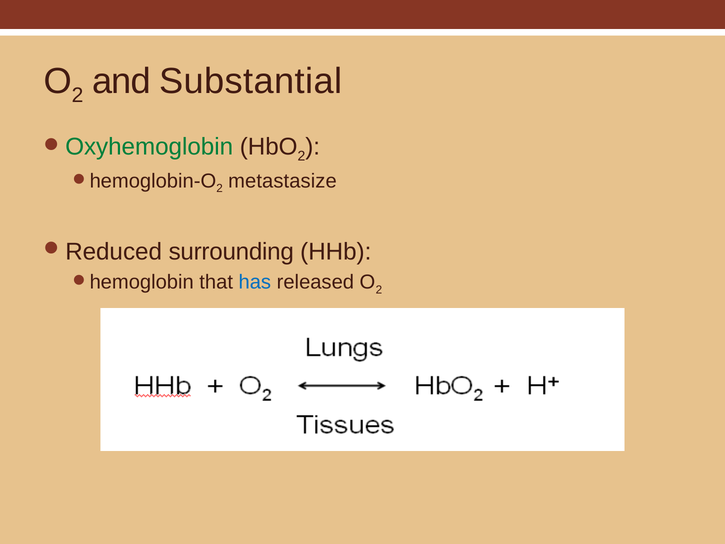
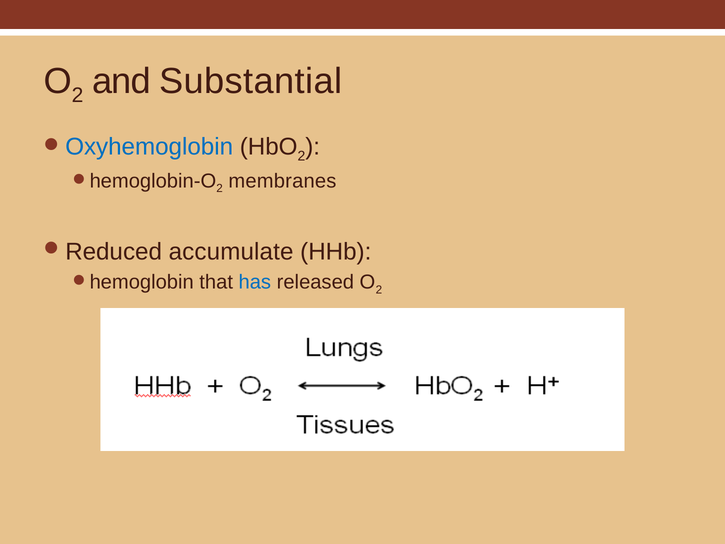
Oxyhemoglobin colour: green -> blue
metastasize: metastasize -> membranes
surrounding: surrounding -> accumulate
